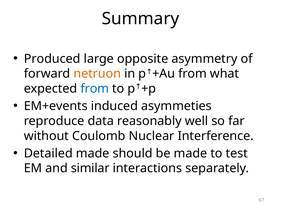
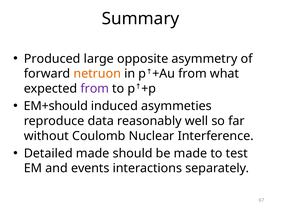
from at (95, 89) colour: blue -> purple
EM+events: EM+events -> EM+should
similar: similar -> events
